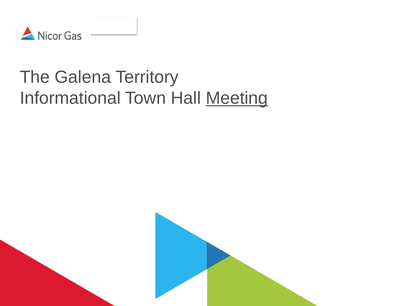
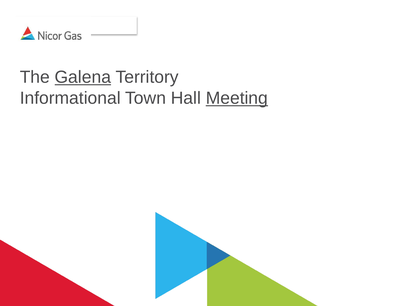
Galena underline: none -> present
